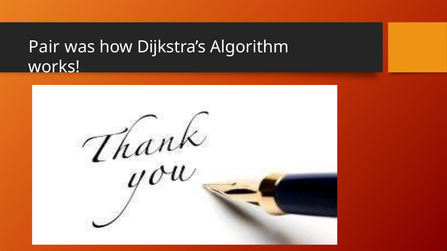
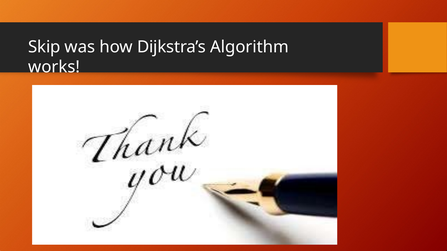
Pair: Pair -> Skip
